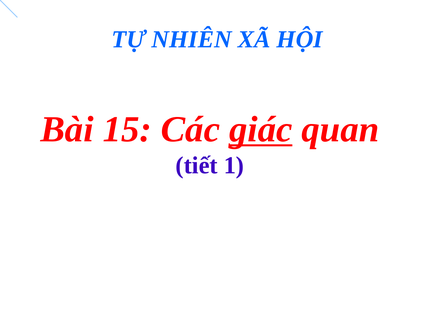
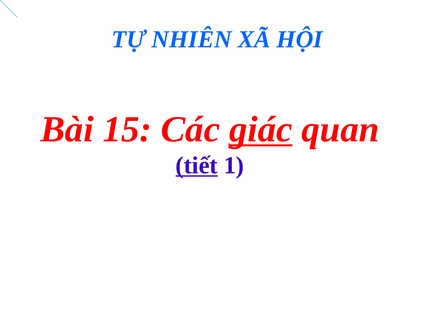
tiết underline: none -> present
